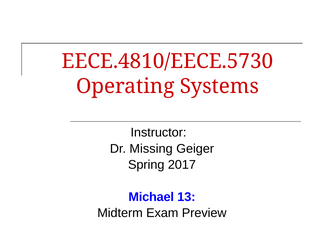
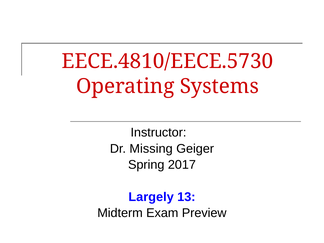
Michael: Michael -> Largely
